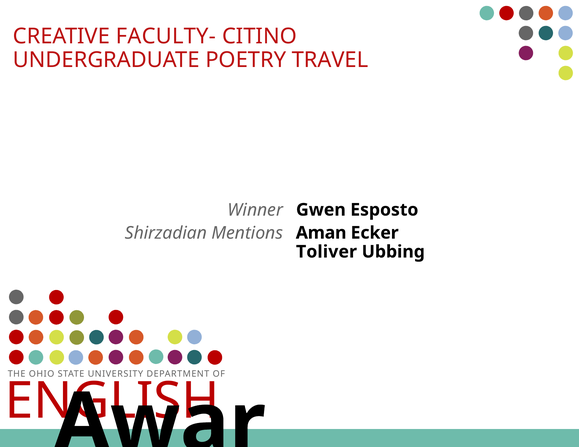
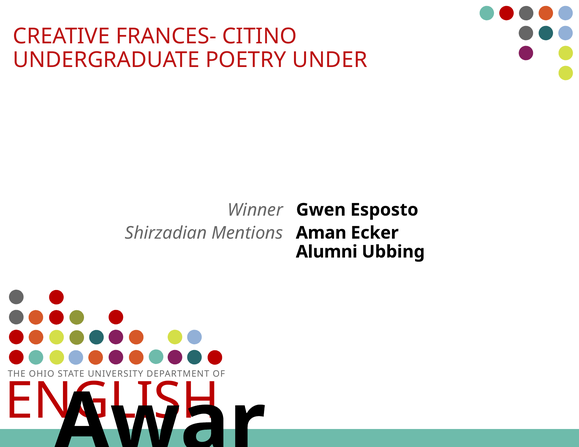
FACULTY-: FACULTY- -> FRANCES-
TRAVEL: TRAVEL -> UNDER
Toliver: Toliver -> Alumni
